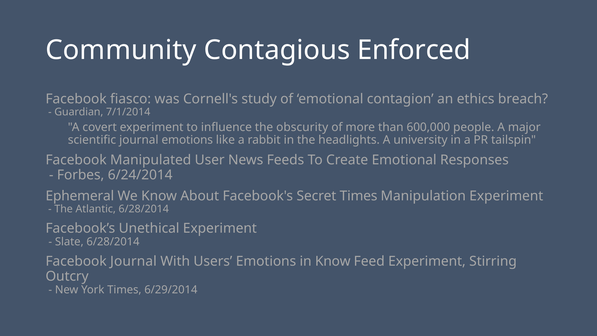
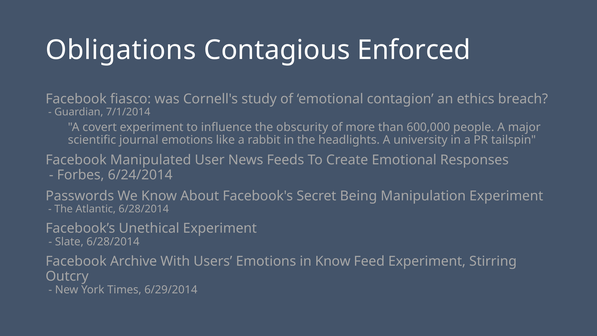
Community: Community -> Obligations
Ephemeral: Ephemeral -> Passwords
Secret Times: Times -> Being
Facebook Journal: Journal -> Archive
